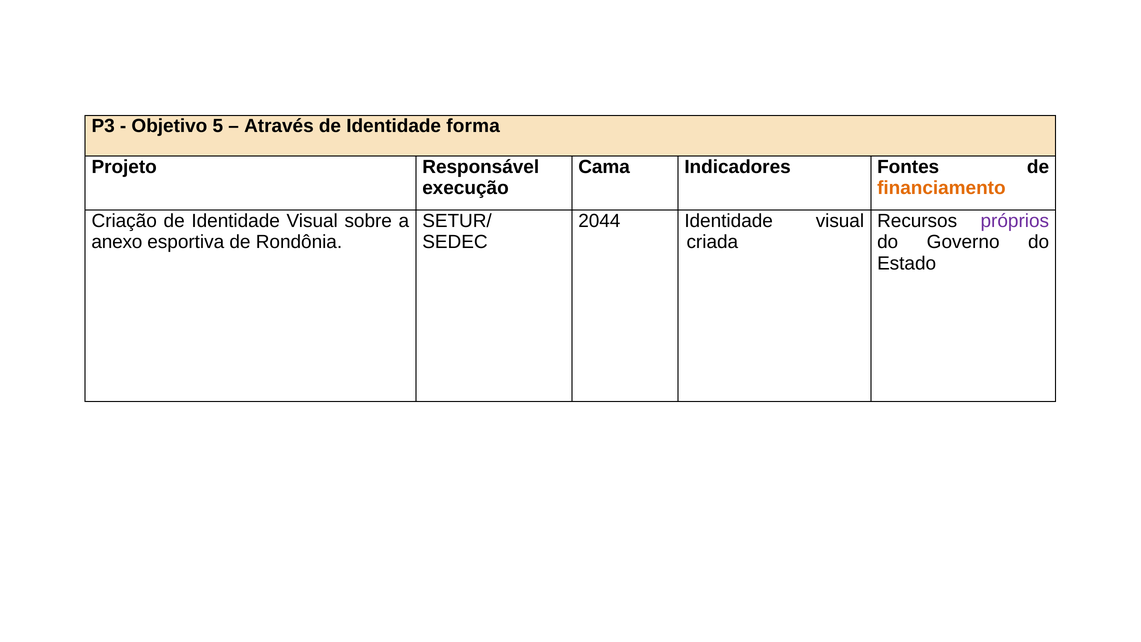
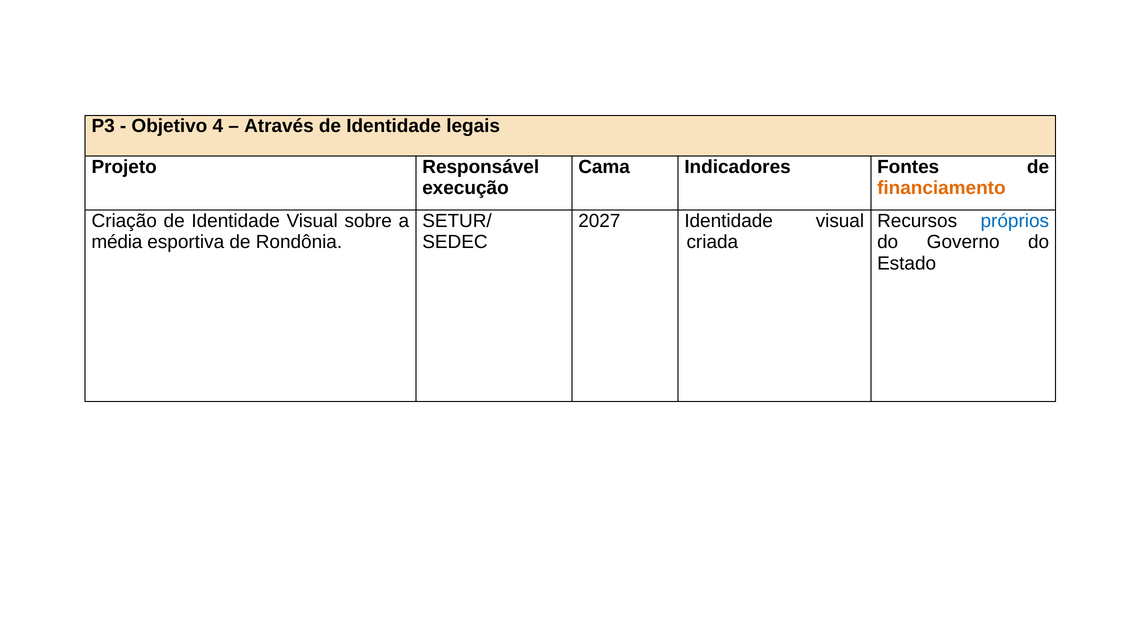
5: 5 -> 4
forma: forma -> legais
2044: 2044 -> 2027
próprios colour: purple -> blue
anexo: anexo -> média
